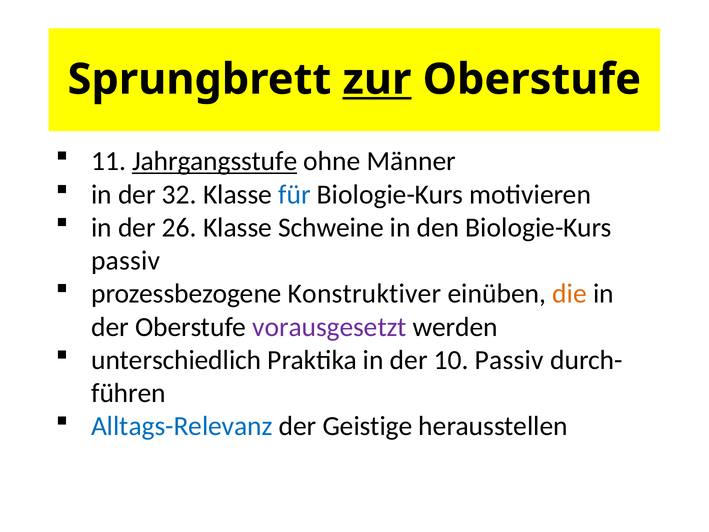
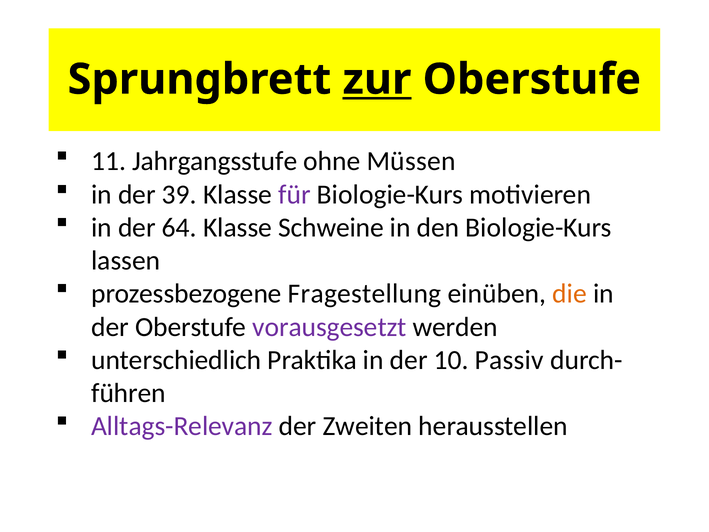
Jahrgangsstufe underline: present -> none
Männer: Männer -> Müssen
32: 32 -> 39
für colour: blue -> purple
26: 26 -> 64
passiv at (126, 261): passiv -> lassen
Konstruktiver: Konstruktiver -> Fragestellung
Alltags-Relevanz colour: blue -> purple
Geistige: Geistige -> Zweiten
